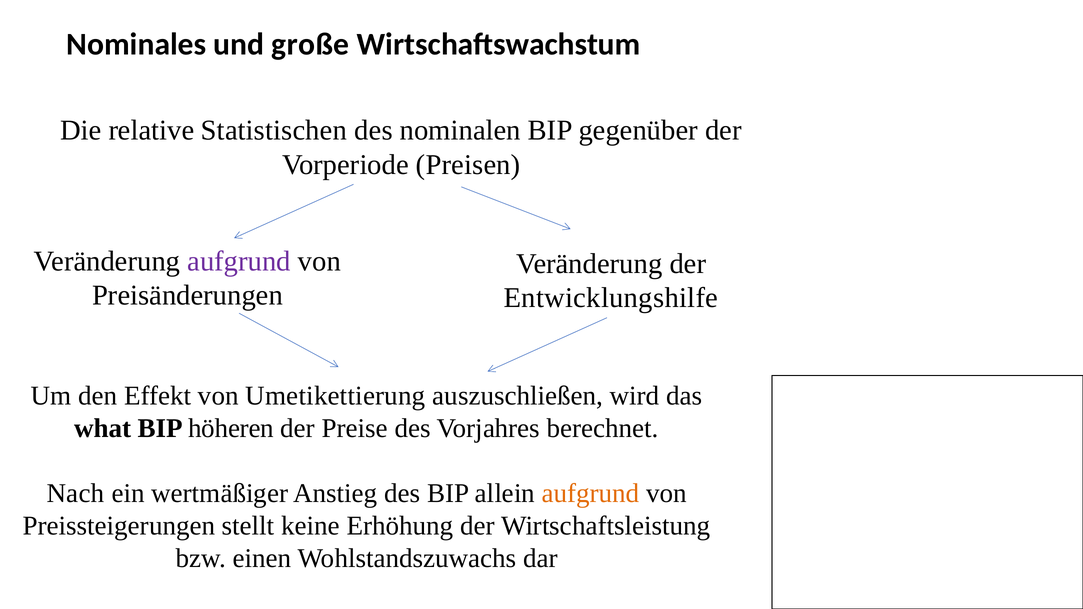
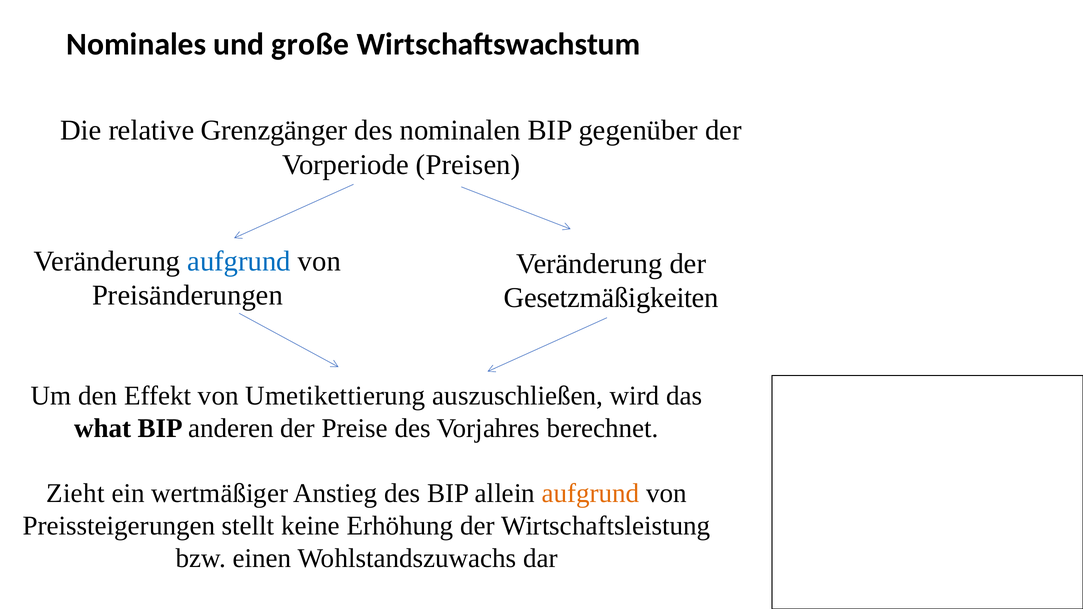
Statistischen: Statistischen -> Grenzgänger
aufgrund at (239, 261) colour: purple -> blue
Entwicklungshilfe: Entwicklungshilfe -> Gesetzmäßigkeiten
höheren: höheren -> anderen
Nach: Nach -> Zieht
